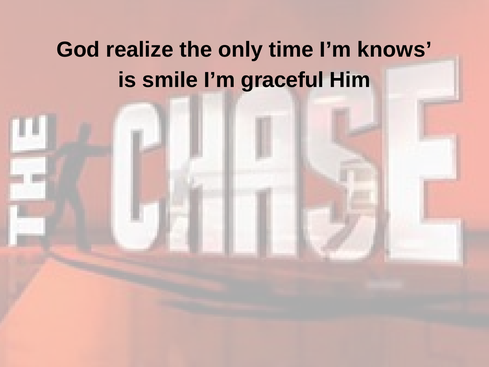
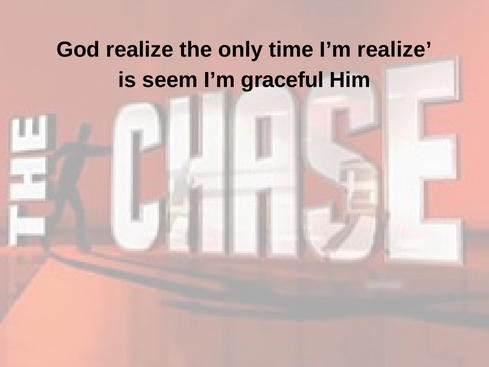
I’m knows: knows -> realize
smile: smile -> seem
